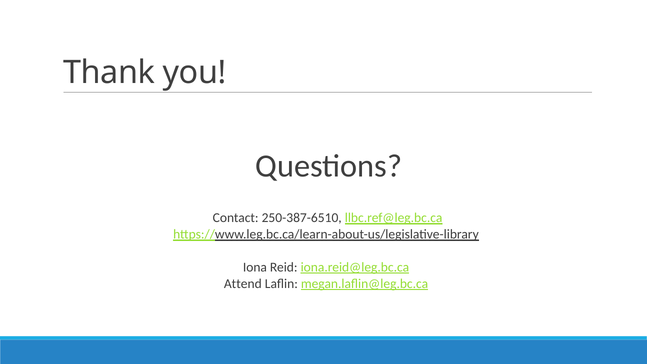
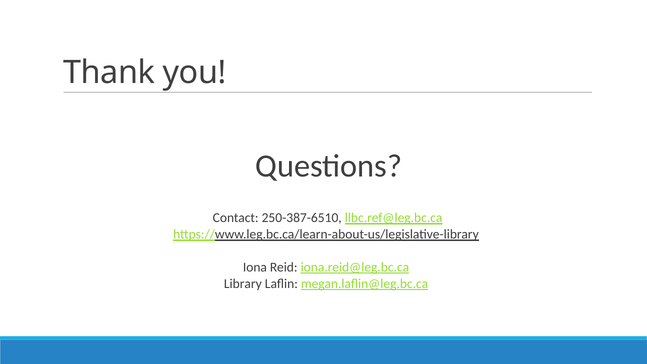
Attend: Attend -> Library
